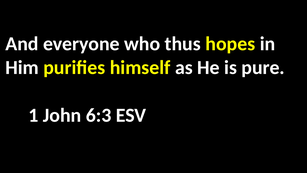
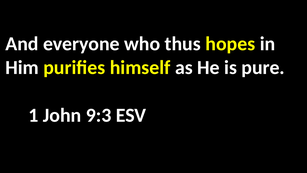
6:3: 6:3 -> 9:3
